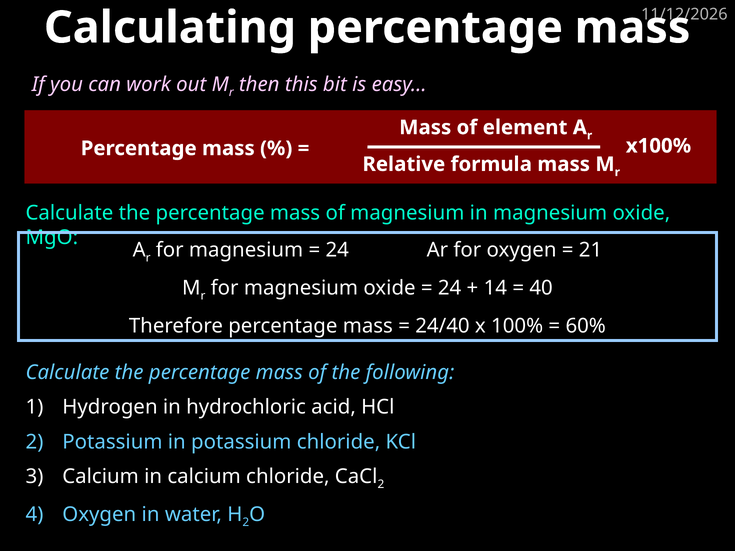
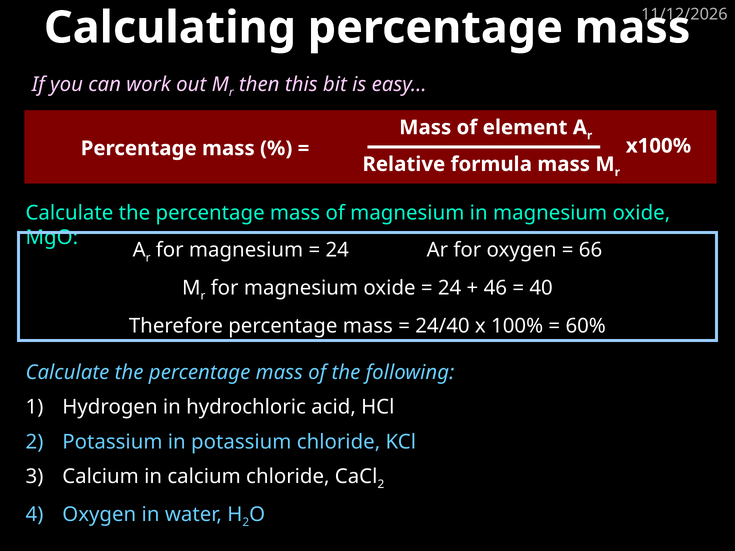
21: 21 -> 66
14: 14 -> 46
